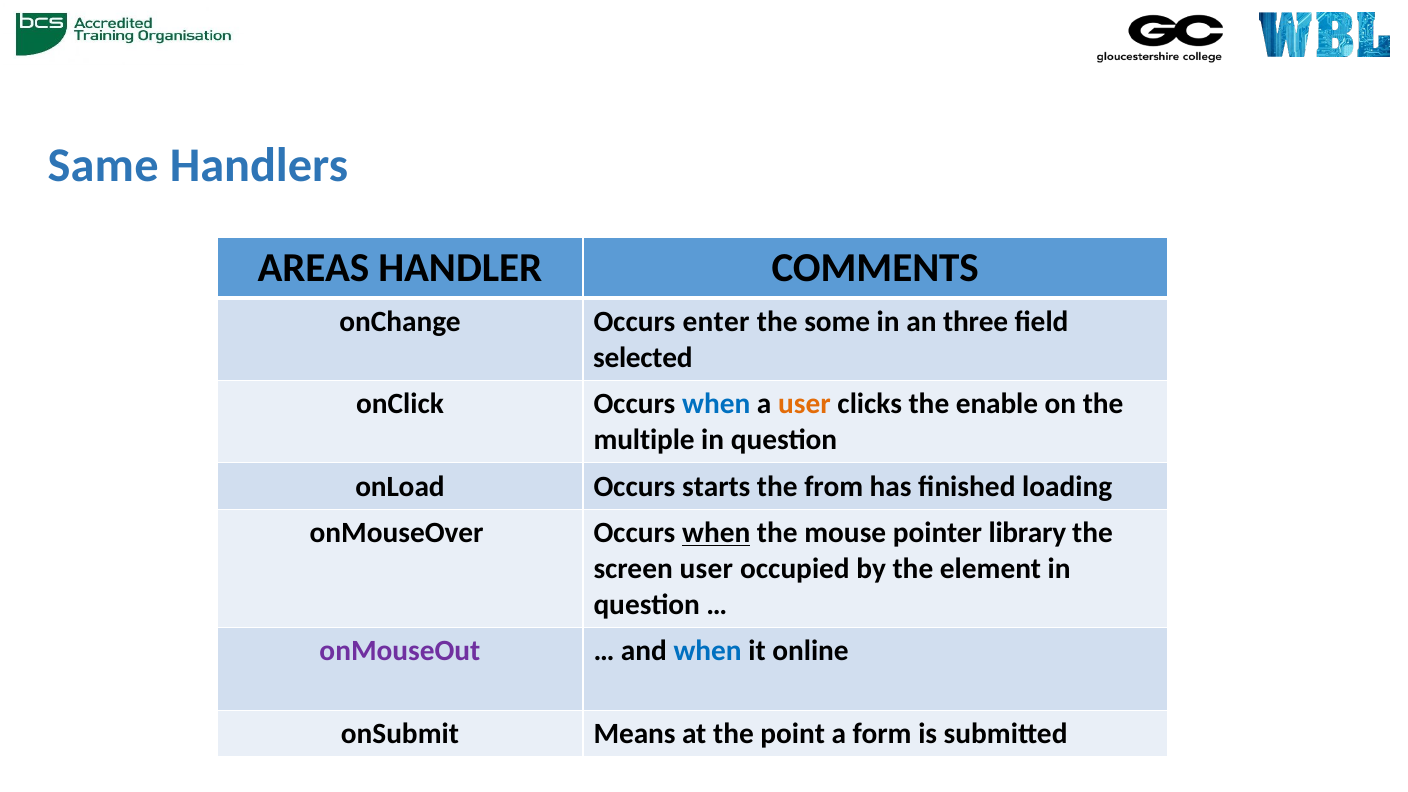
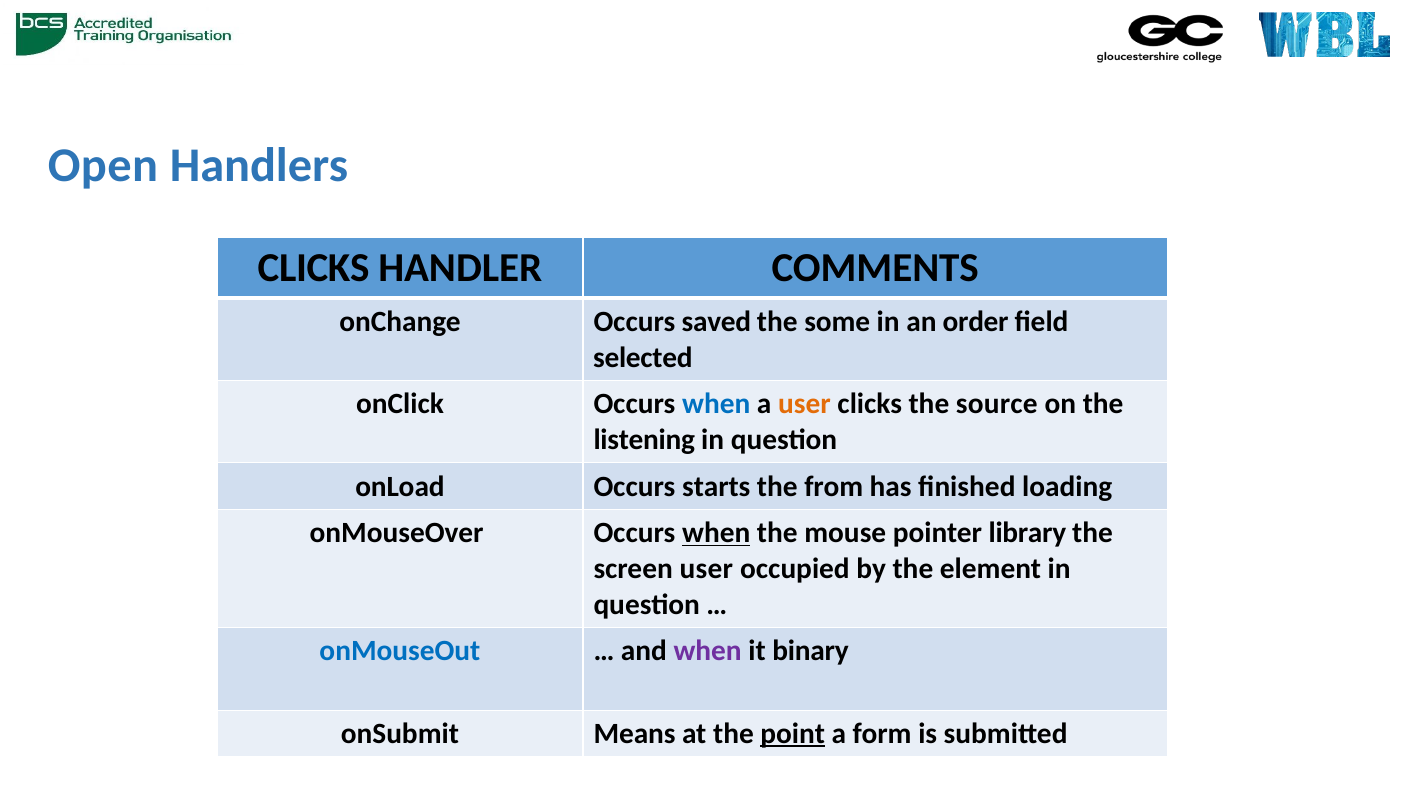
Same: Same -> Open
AREAS at (313, 268): AREAS -> CLICKS
enter: enter -> saved
three: three -> order
enable: enable -> source
multiple: multiple -> listening
onMouseOut colour: purple -> blue
when at (708, 651) colour: blue -> purple
online: online -> binary
point underline: none -> present
